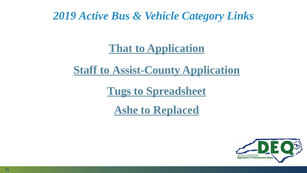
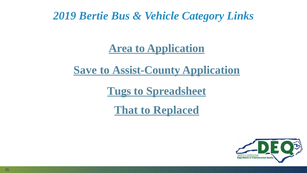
Active: Active -> Bertie
That: That -> Area
Staff: Staff -> Save
Ashe: Ashe -> That
